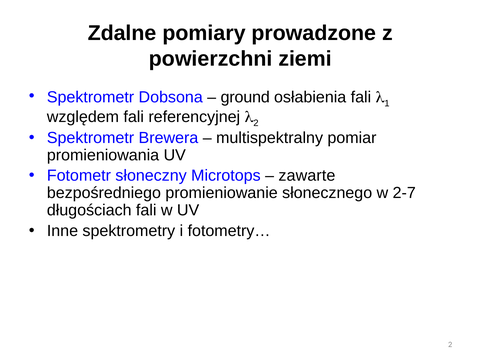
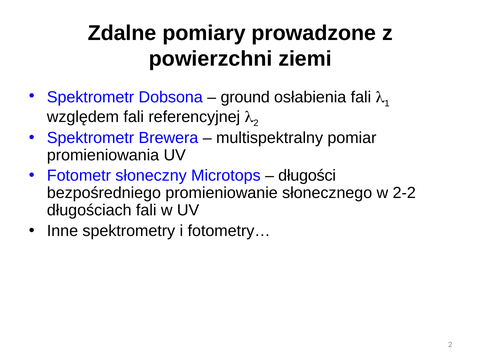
zawarte: zawarte -> długości
2-7: 2-7 -> 2-2
